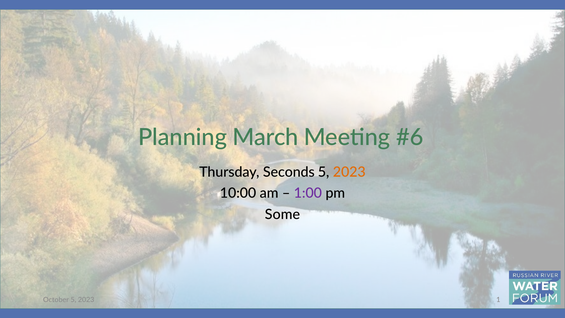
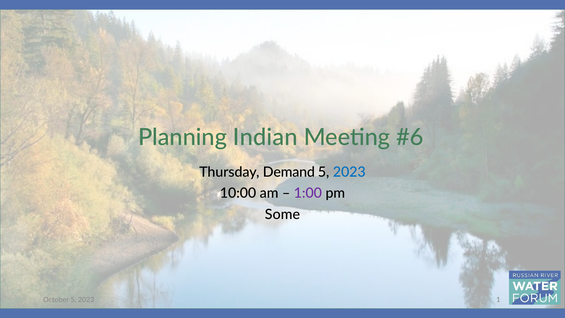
March: March -> Indian
Seconds: Seconds -> Demand
2023 at (349, 172) colour: orange -> blue
